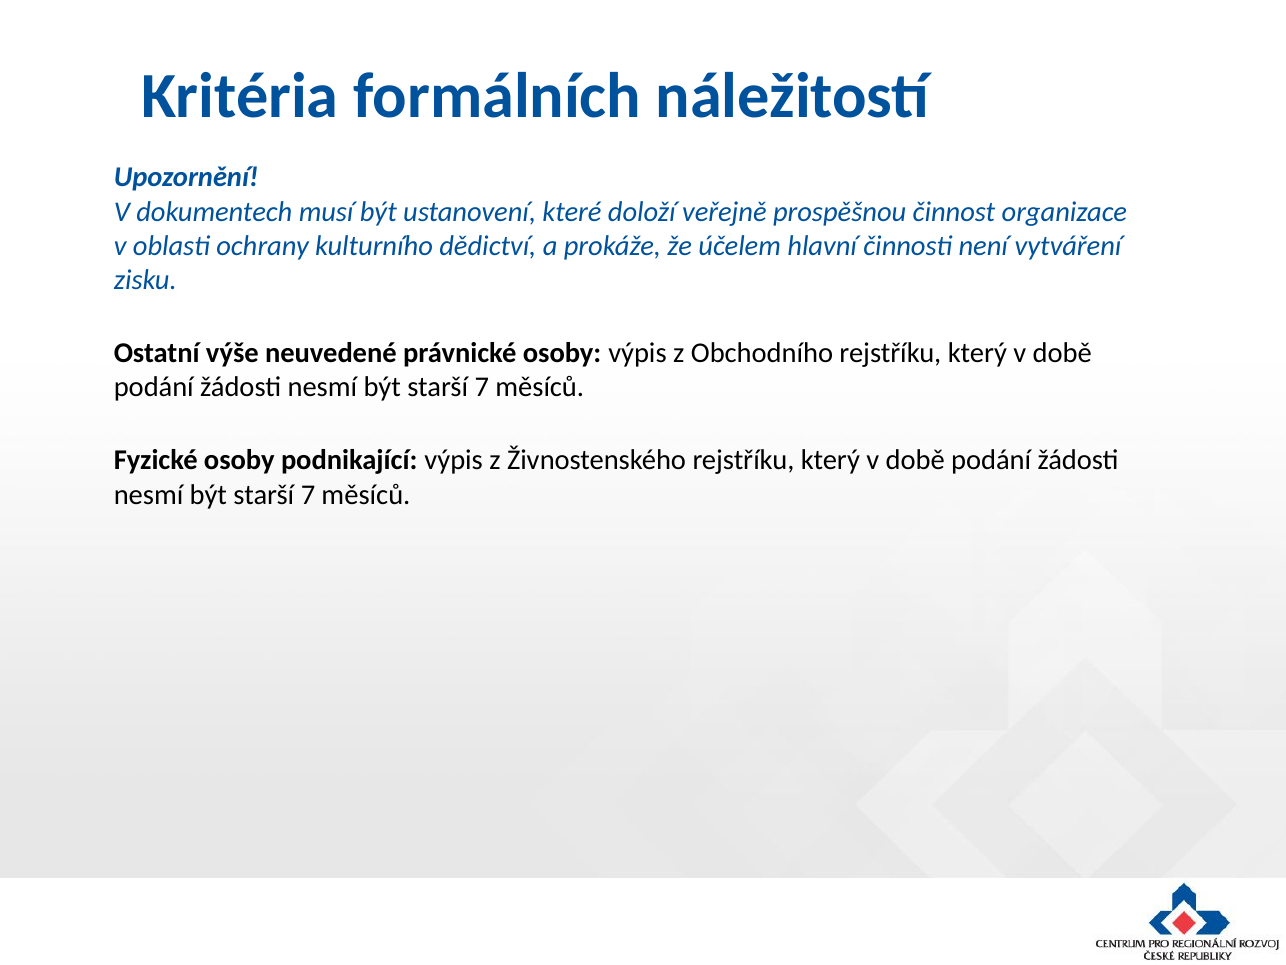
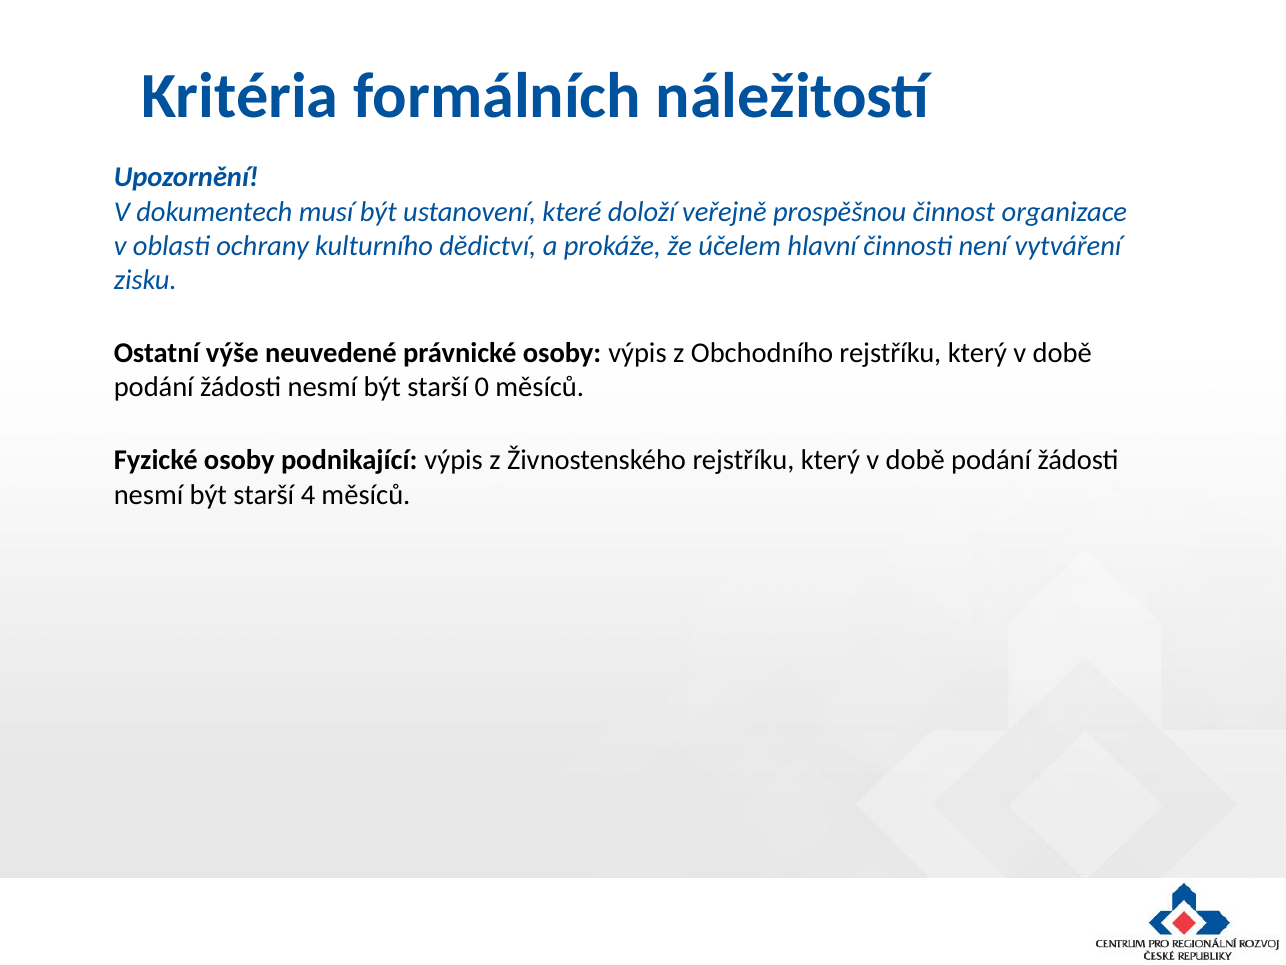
7 at (482, 387): 7 -> 0
7 at (308, 494): 7 -> 4
